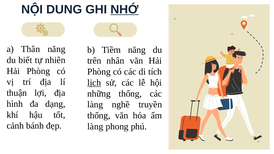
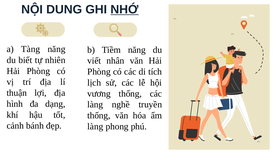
Thân: Thân -> Tàng
trên: trên -> viết
lịch underline: present -> none
những: những -> vương
